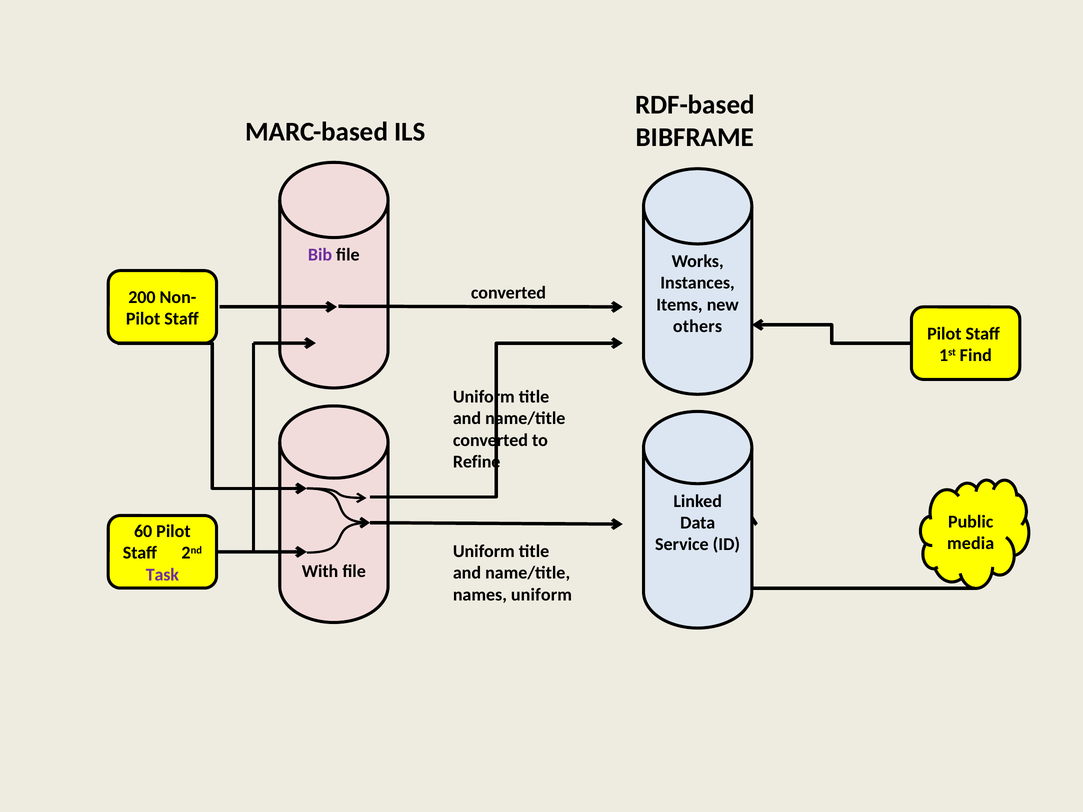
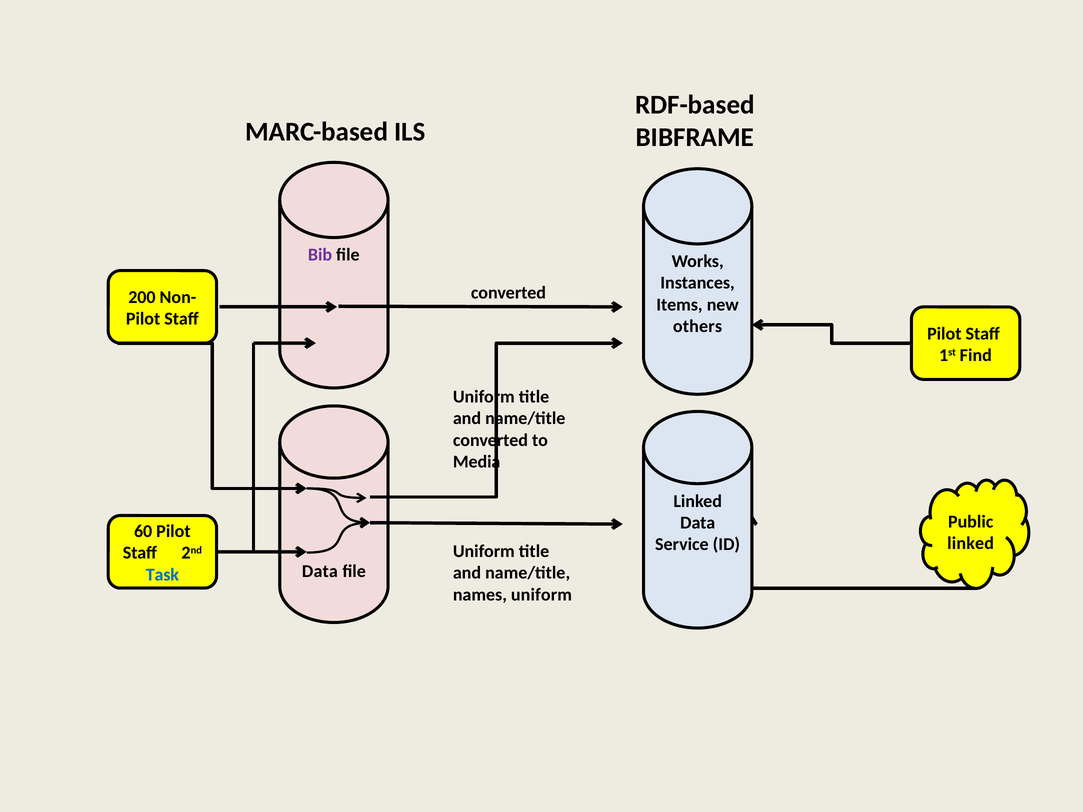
Refine: Refine -> Media
media at (971, 544): media -> linked
With at (320, 572): With -> Data
Task colour: purple -> blue
